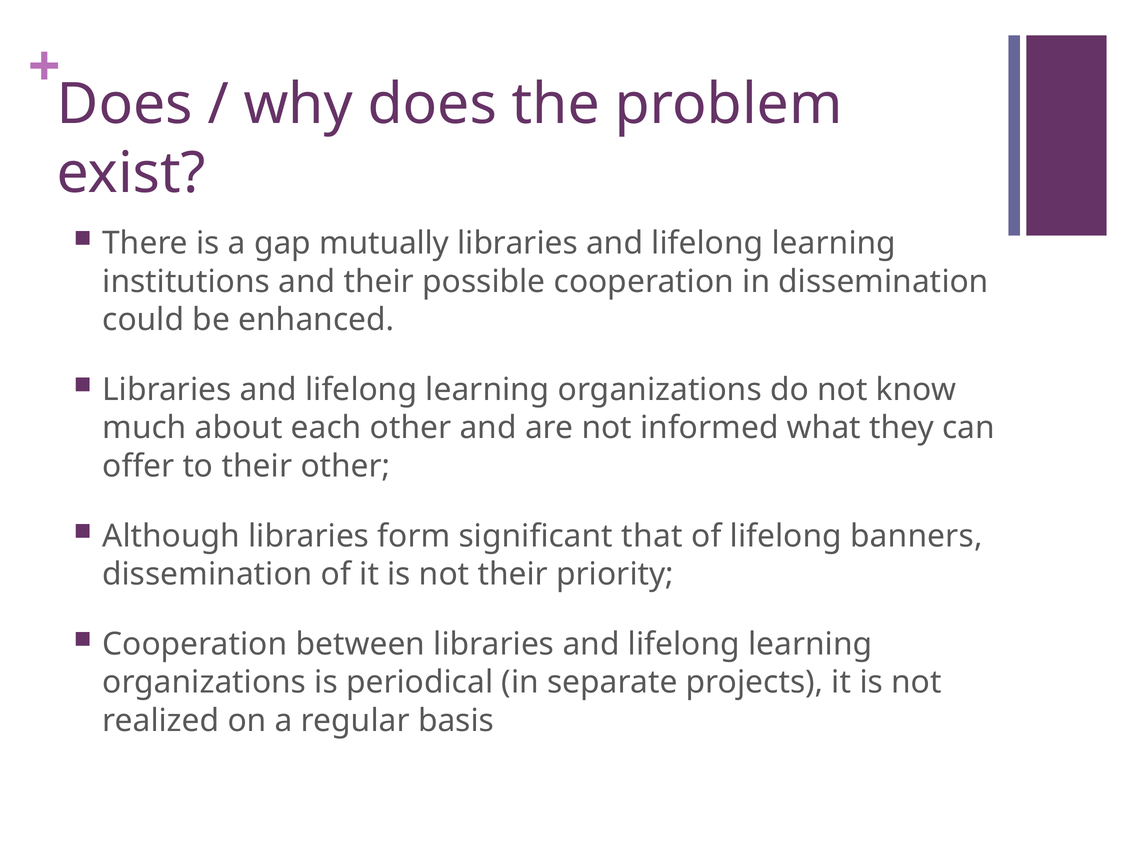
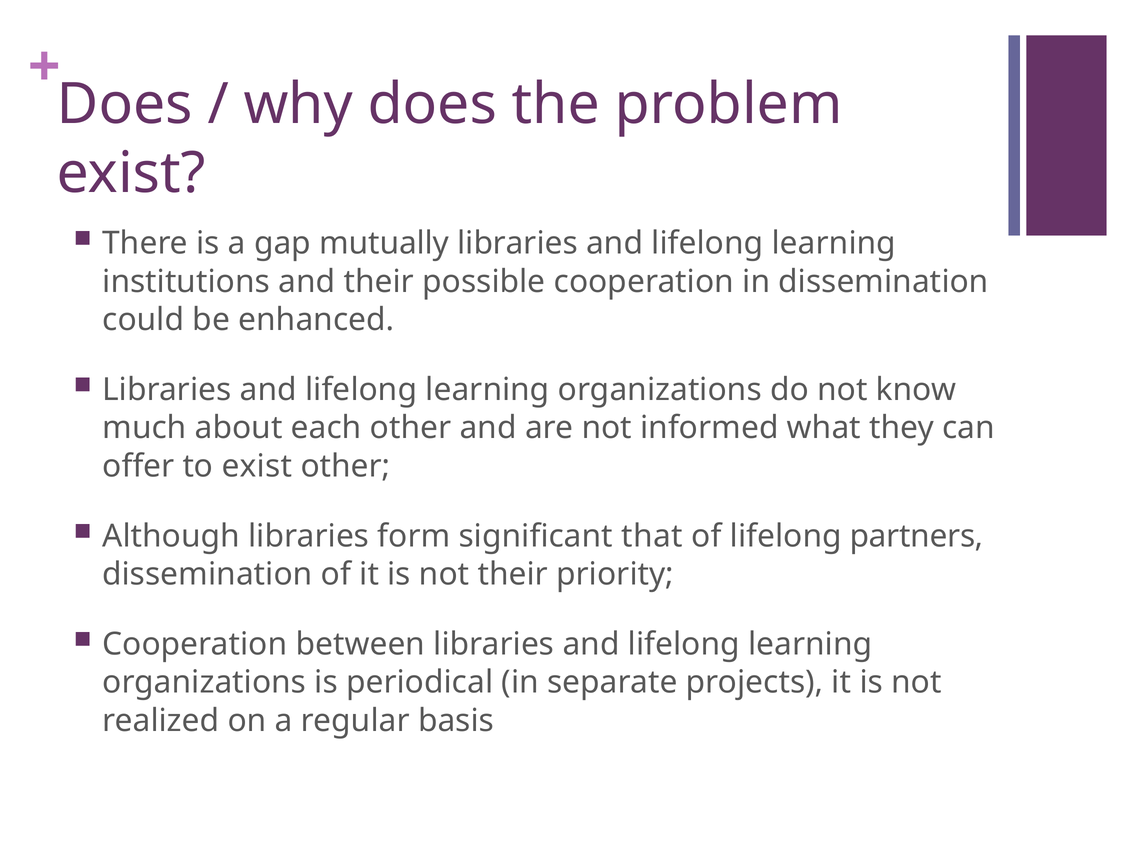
to their: their -> exist
banners: banners -> partners
